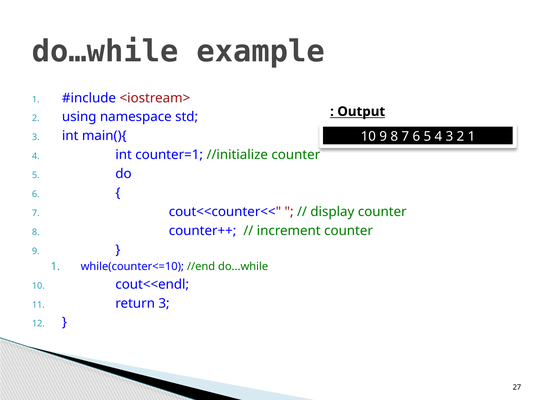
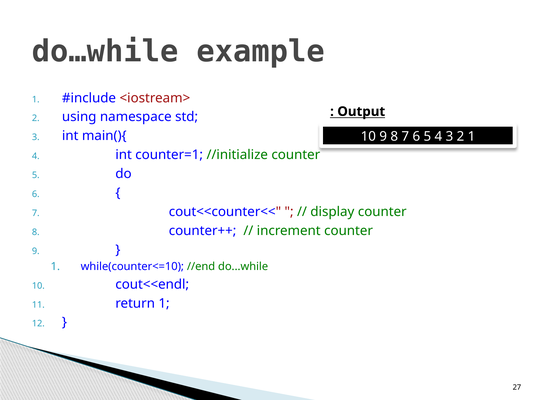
return 3: 3 -> 1
